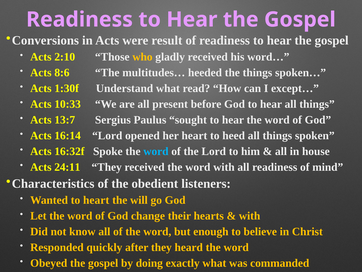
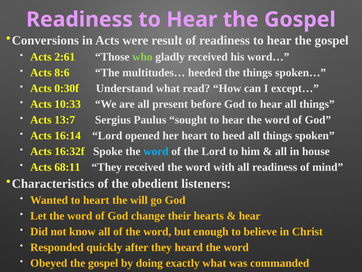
2:10: 2:10 -> 2:61
who colour: yellow -> light green
1:30f: 1:30f -> 0:30f
24:11: 24:11 -> 68:11
with at (250, 216): with -> hear
